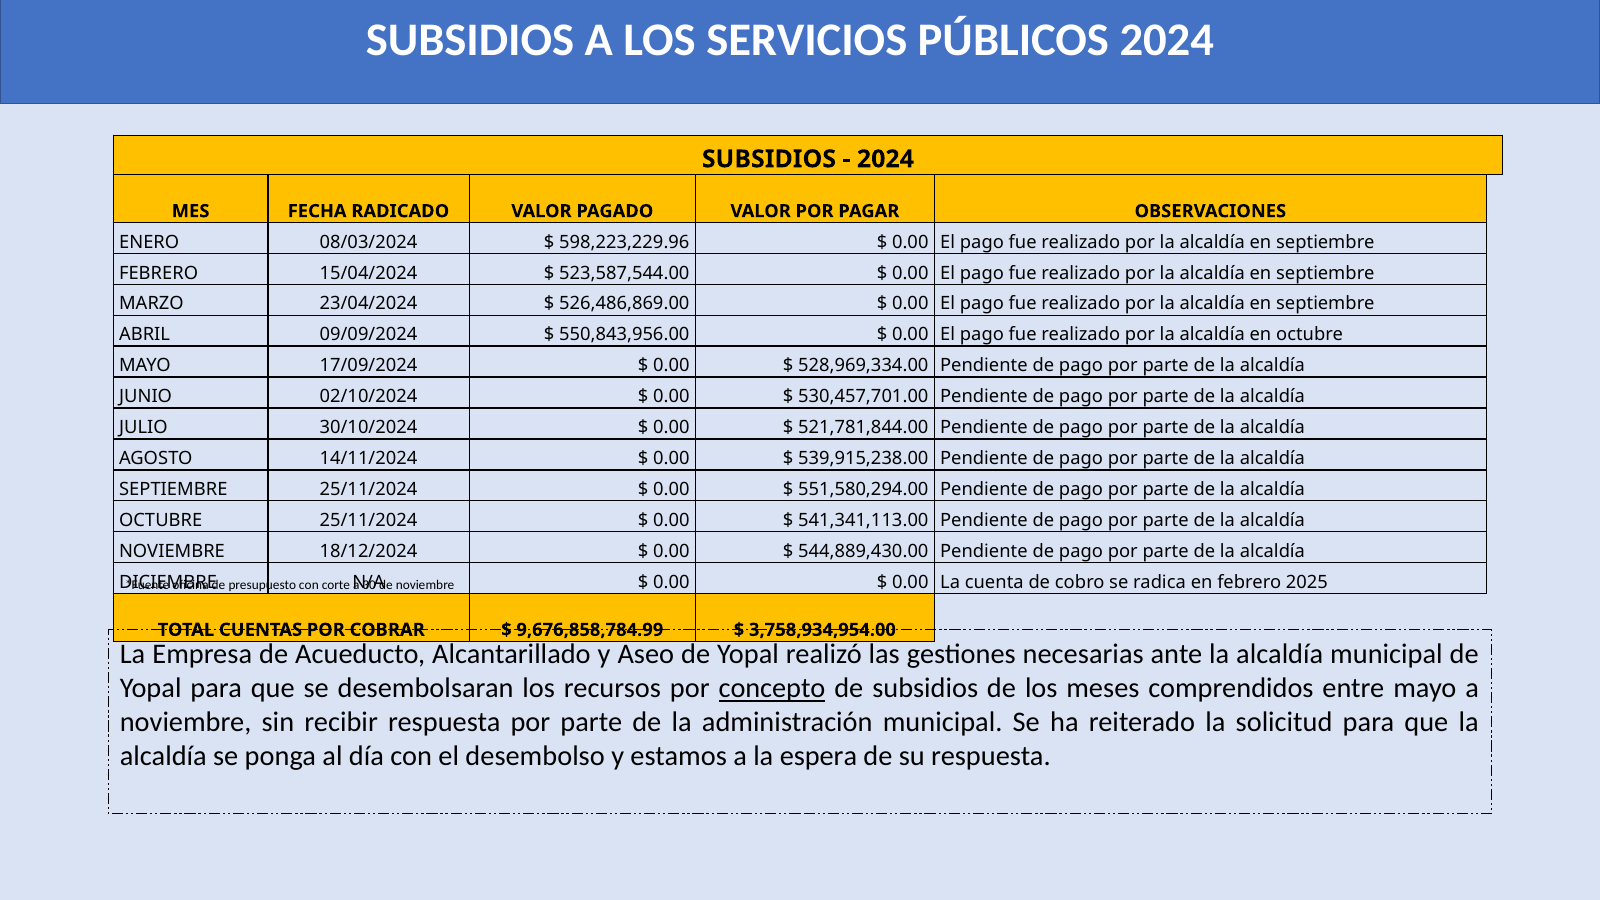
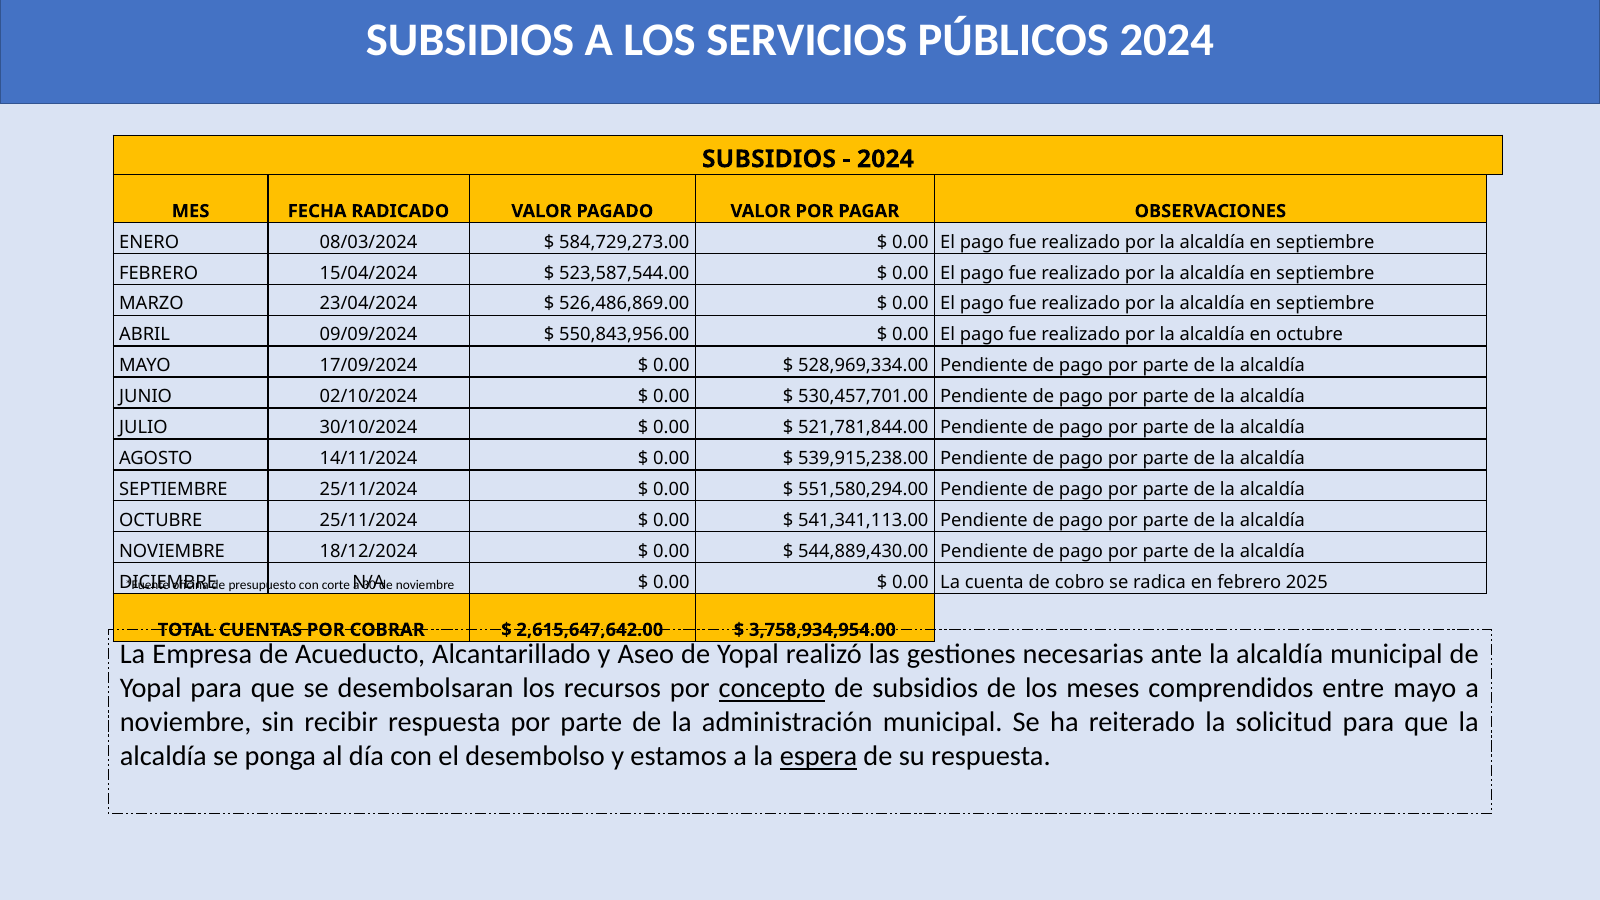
598,223,229.96: 598,223,229.96 -> 584,729,273.00
9,676,858,784.99: 9,676,858,784.99 -> 2,615,647,642.00
espera underline: none -> present
